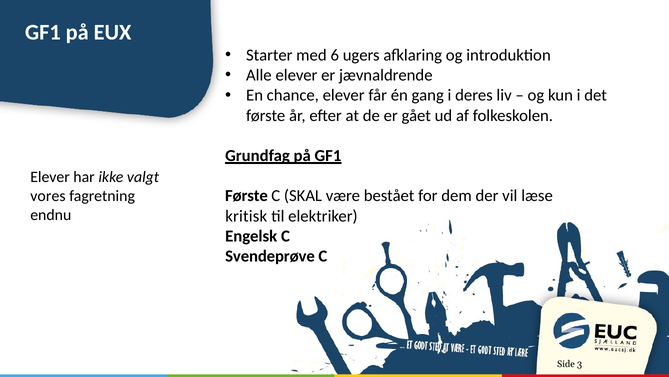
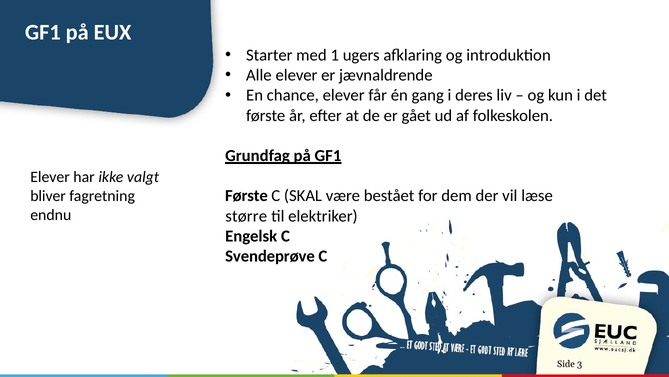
6: 6 -> 1
vores: vores -> bliver
kritisk: kritisk -> større
